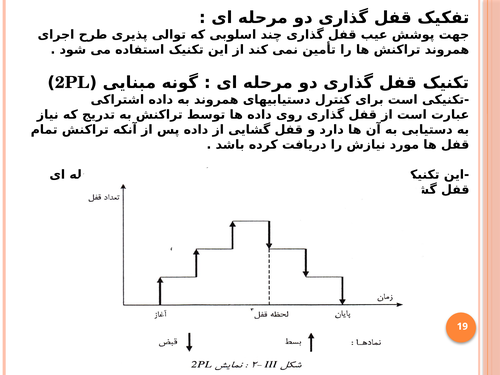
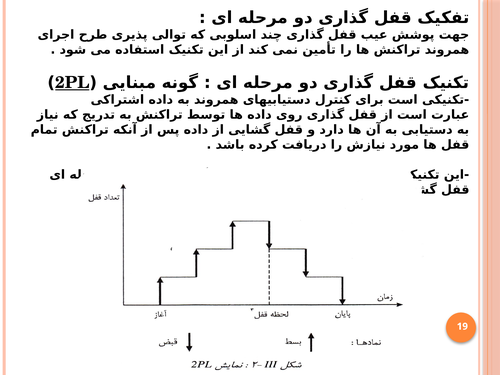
2PL underline: none -> present
